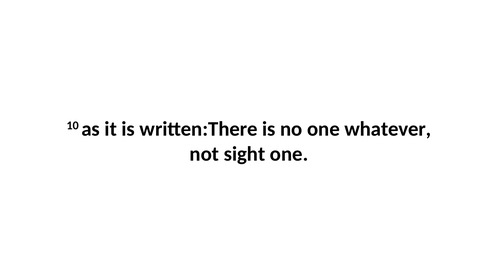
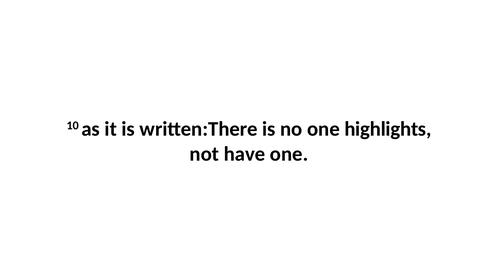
whatever: whatever -> highlights
sight: sight -> have
